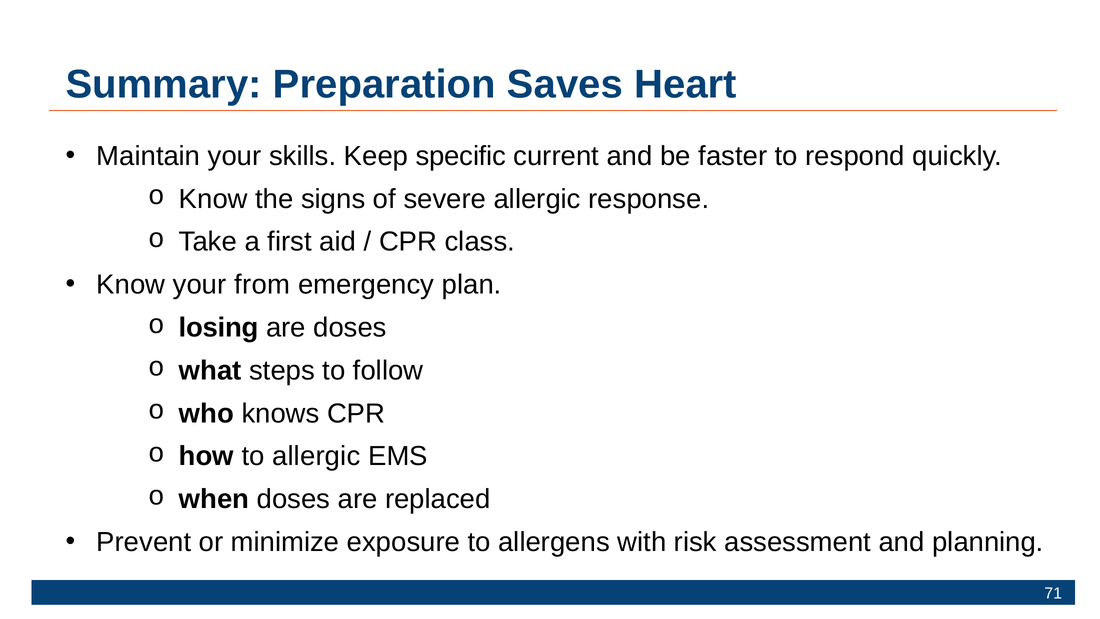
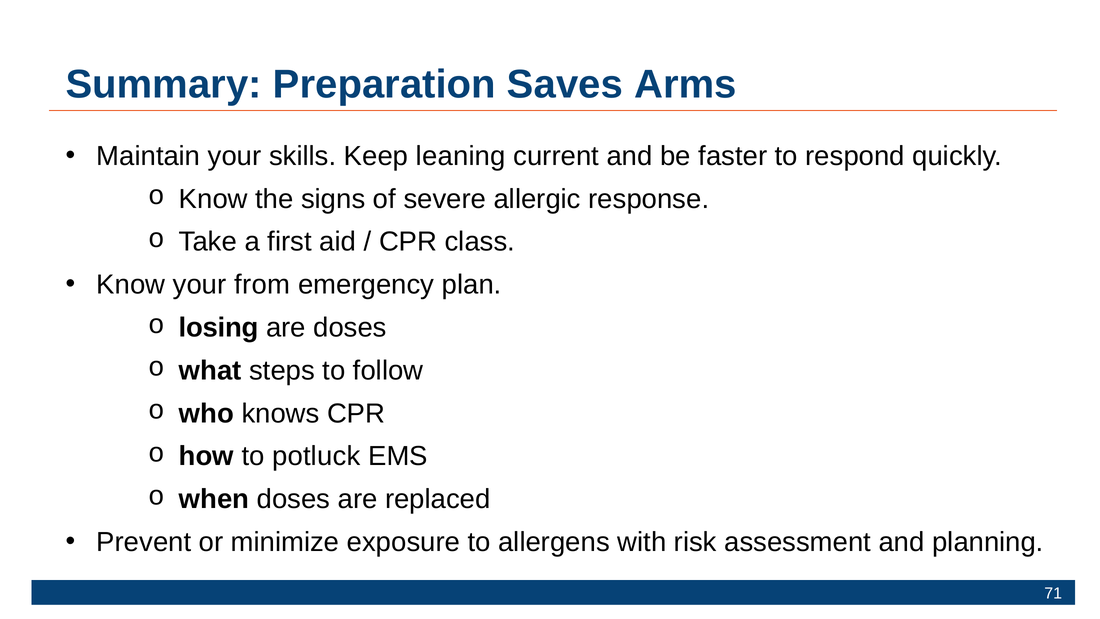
Heart: Heart -> Arms
specific: specific -> leaning
to allergic: allergic -> potluck
